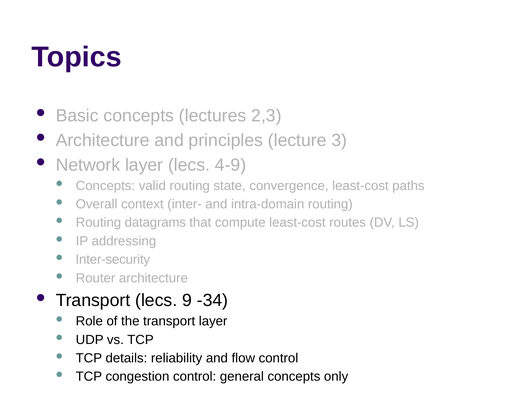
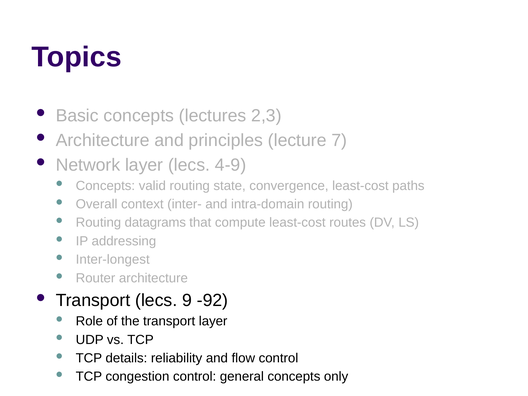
3: 3 -> 7
Inter-security: Inter-security -> Inter-longest
-34: -34 -> -92
